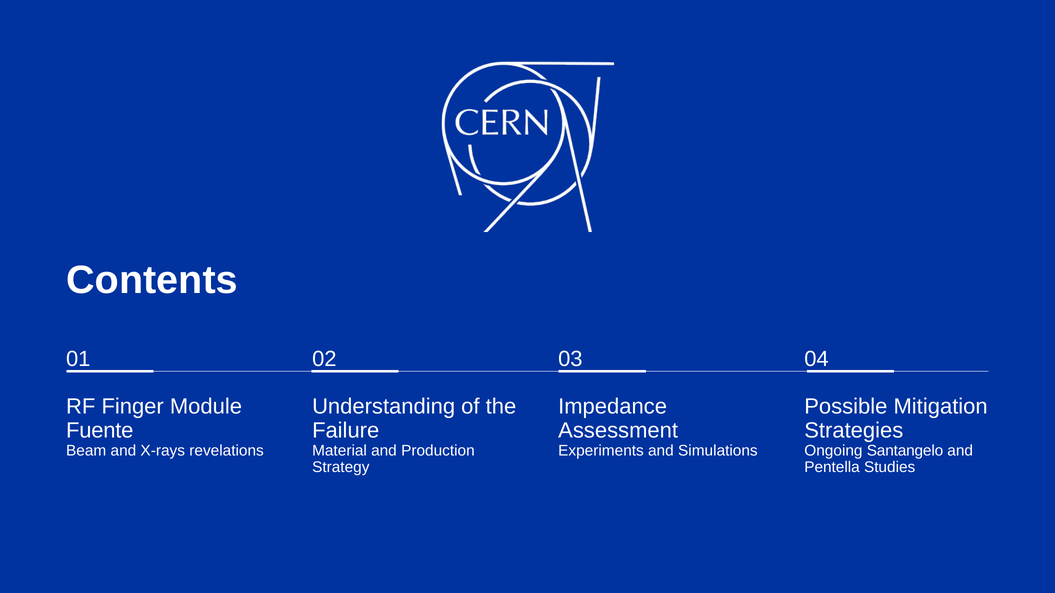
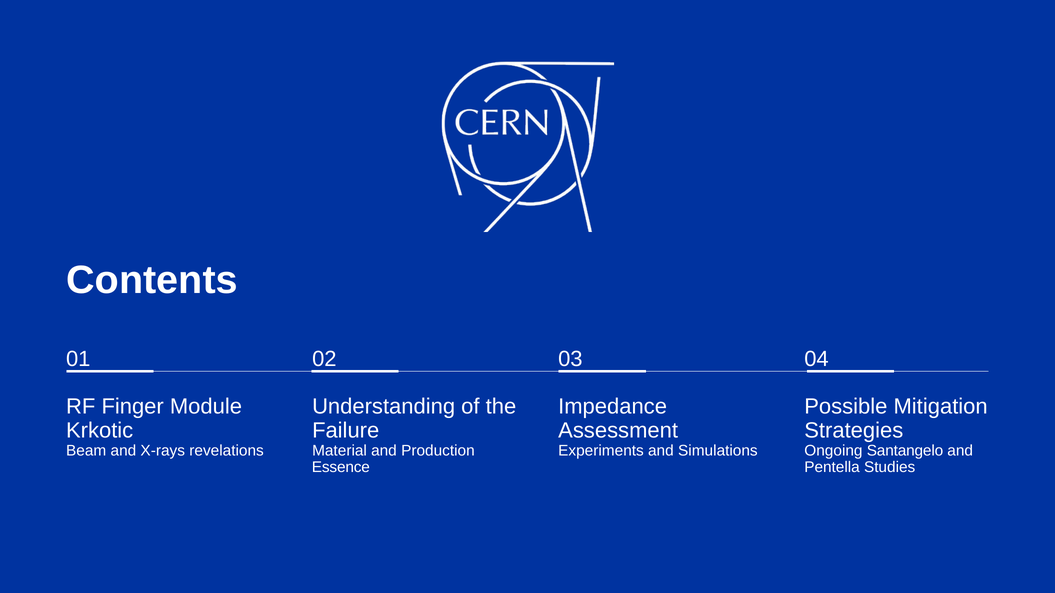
Fuente: Fuente -> Krkotic
Strategy: Strategy -> Essence
